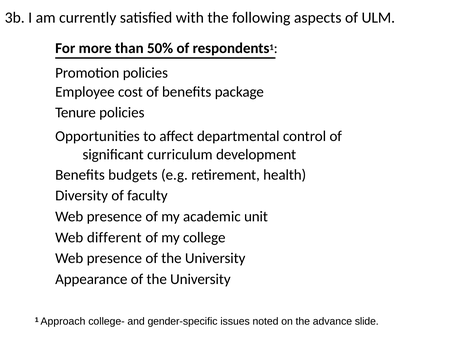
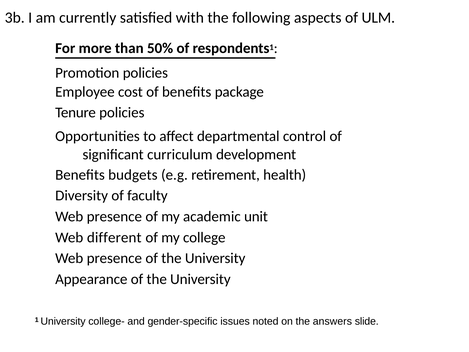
1 Approach: Approach -> University
advance: advance -> answers
